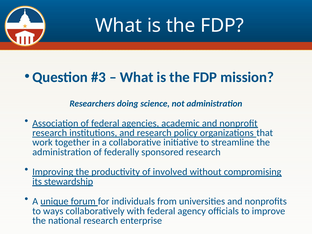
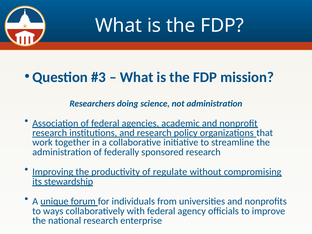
involved: involved -> regulate
